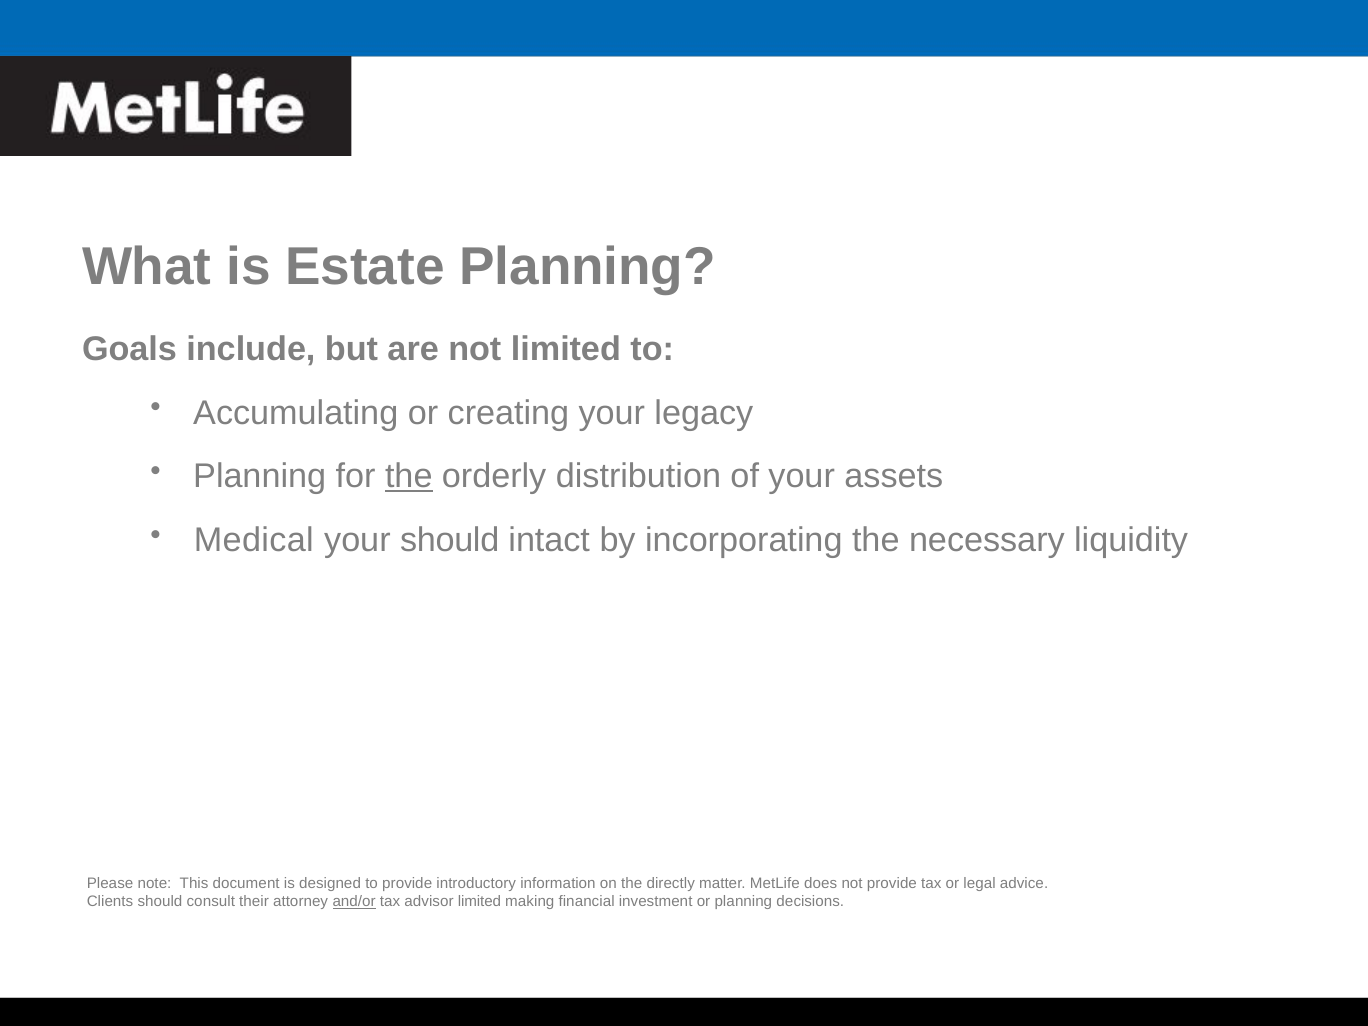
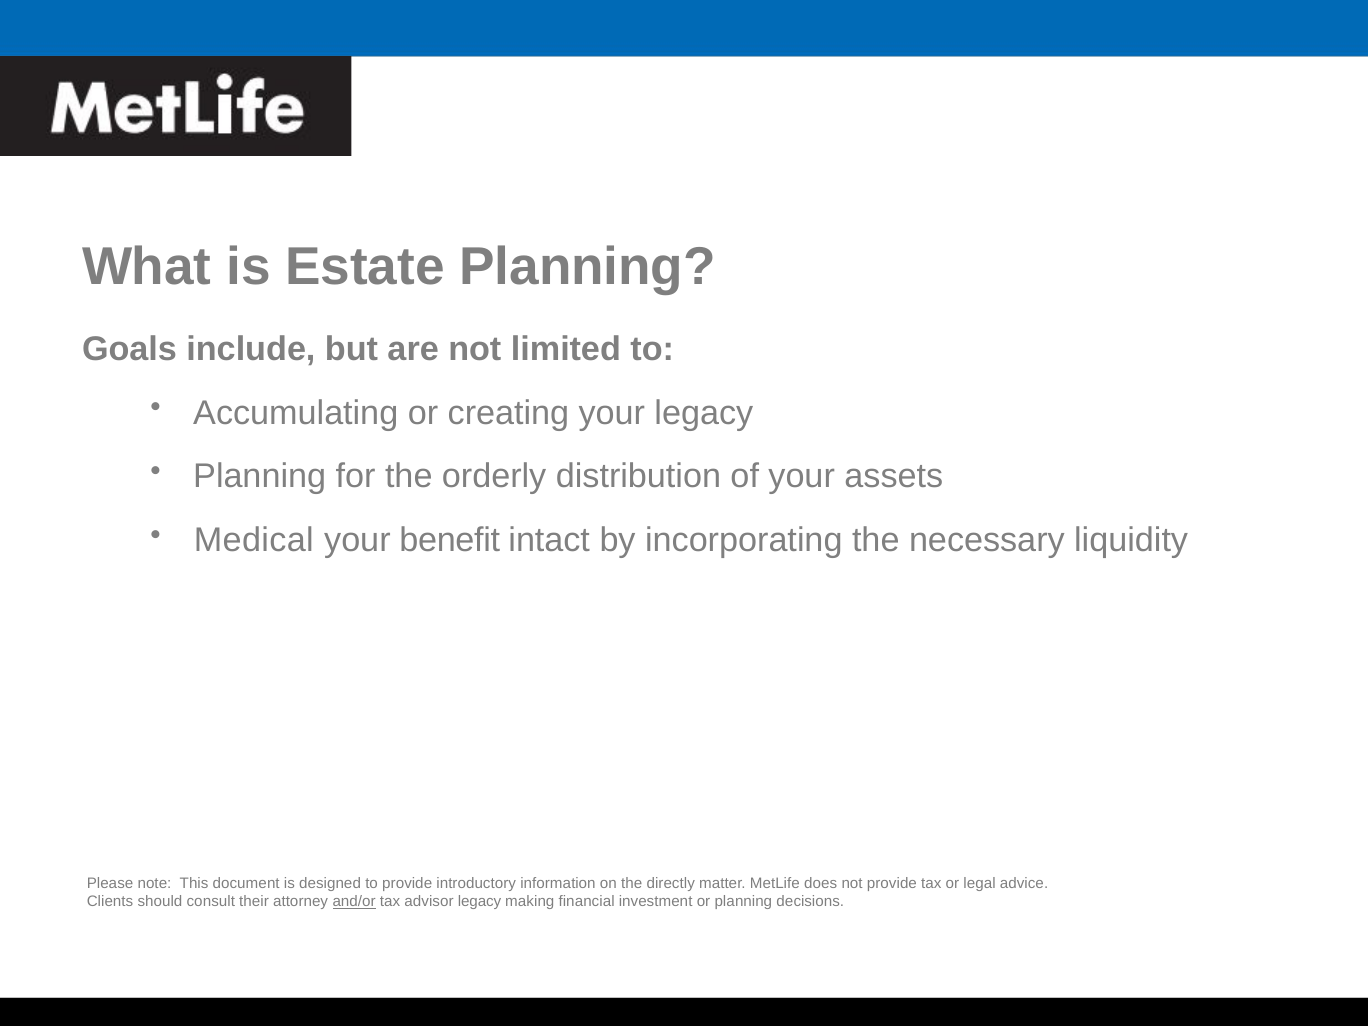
the at (409, 477) underline: present -> none
your should: should -> benefit
advisor limited: limited -> legacy
